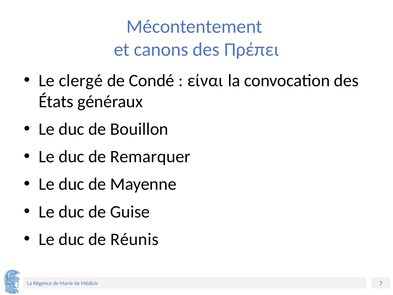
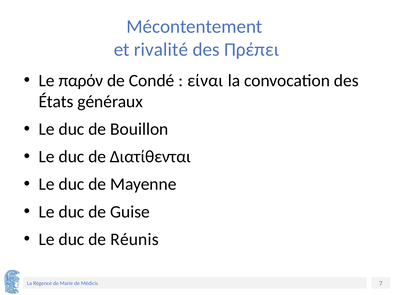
canons: canons -> rivalité
clergé: clergé -> παρόν
Remarquer: Remarquer -> Διατίθενται
